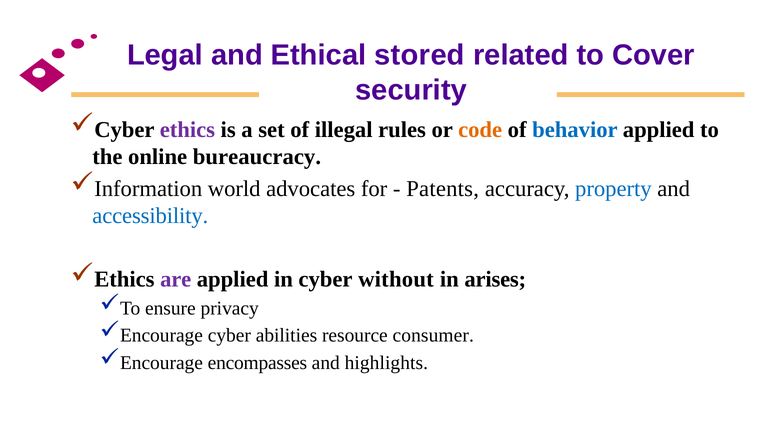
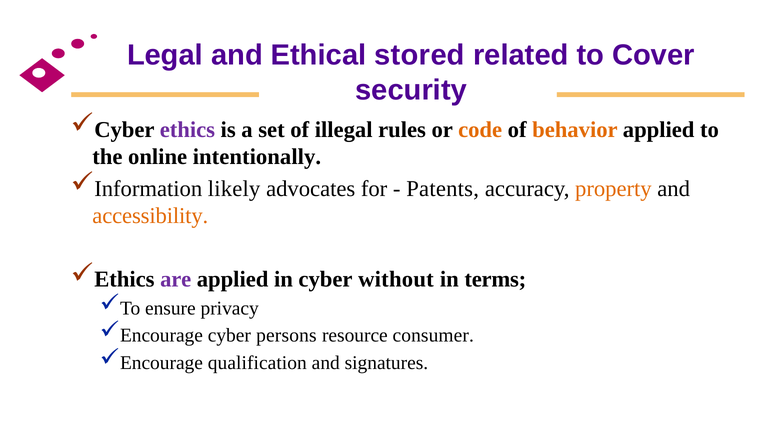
behavior colour: blue -> orange
bureaucracy: bureaucracy -> intentionally
world: world -> likely
property colour: blue -> orange
accessibility colour: blue -> orange
arises: arises -> terms
abilities: abilities -> persons
encompasses: encompasses -> qualification
highlights: highlights -> signatures
